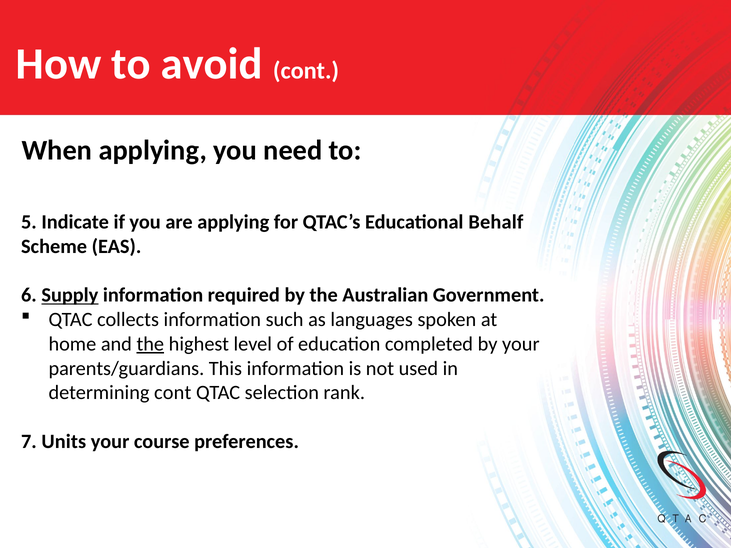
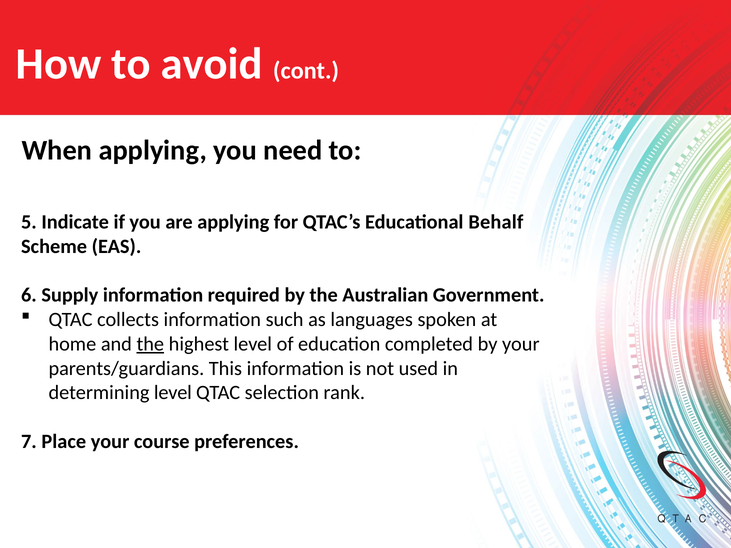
Supply underline: present -> none
determining cont: cont -> level
Units: Units -> Place
